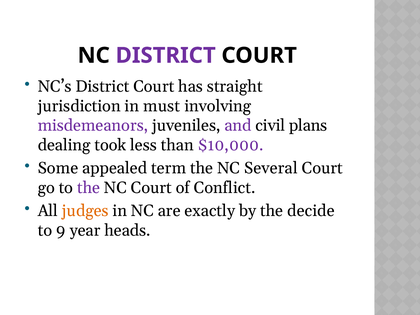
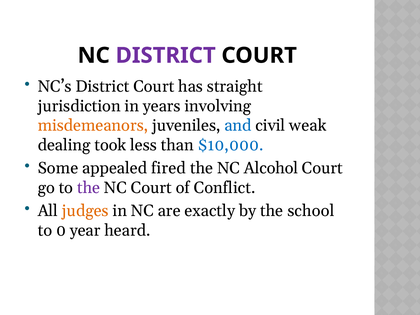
must: must -> years
misdemeanors colour: purple -> orange
and colour: purple -> blue
plans: plans -> weak
$10,000 colour: purple -> blue
term: term -> fired
Several: Several -> Alcohol
decide: decide -> school
9: 9 -> 0
heads: heads -> heard
